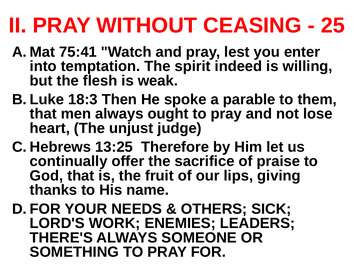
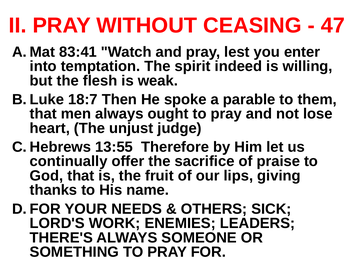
25: 25 -> 47
75:41: 75:41 -> 83:41
18:3: 18:3 -> 18:7
13:25: 13:25 -> 13:55
